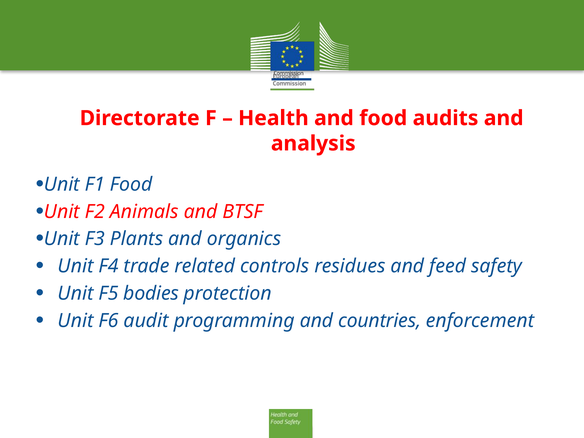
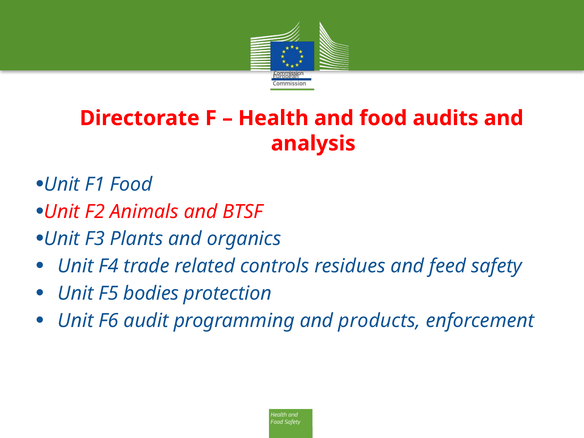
countries: countries -> products
